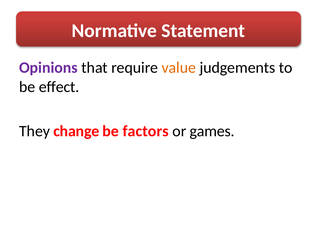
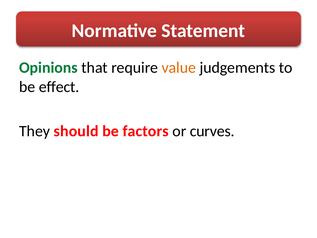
Opinions colour: purple -> green
change: change -> should
games: games -> curves
